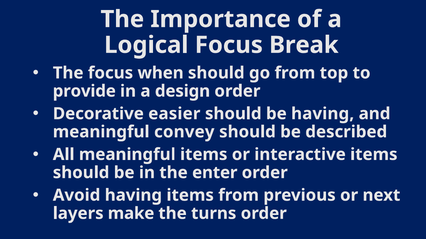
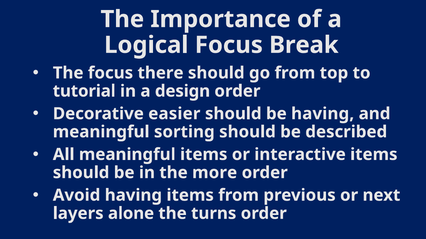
when: when -> there
provide: provide -> tutorial
convey: convey -> sorting
enter: enter -> more
make: make -> alone
